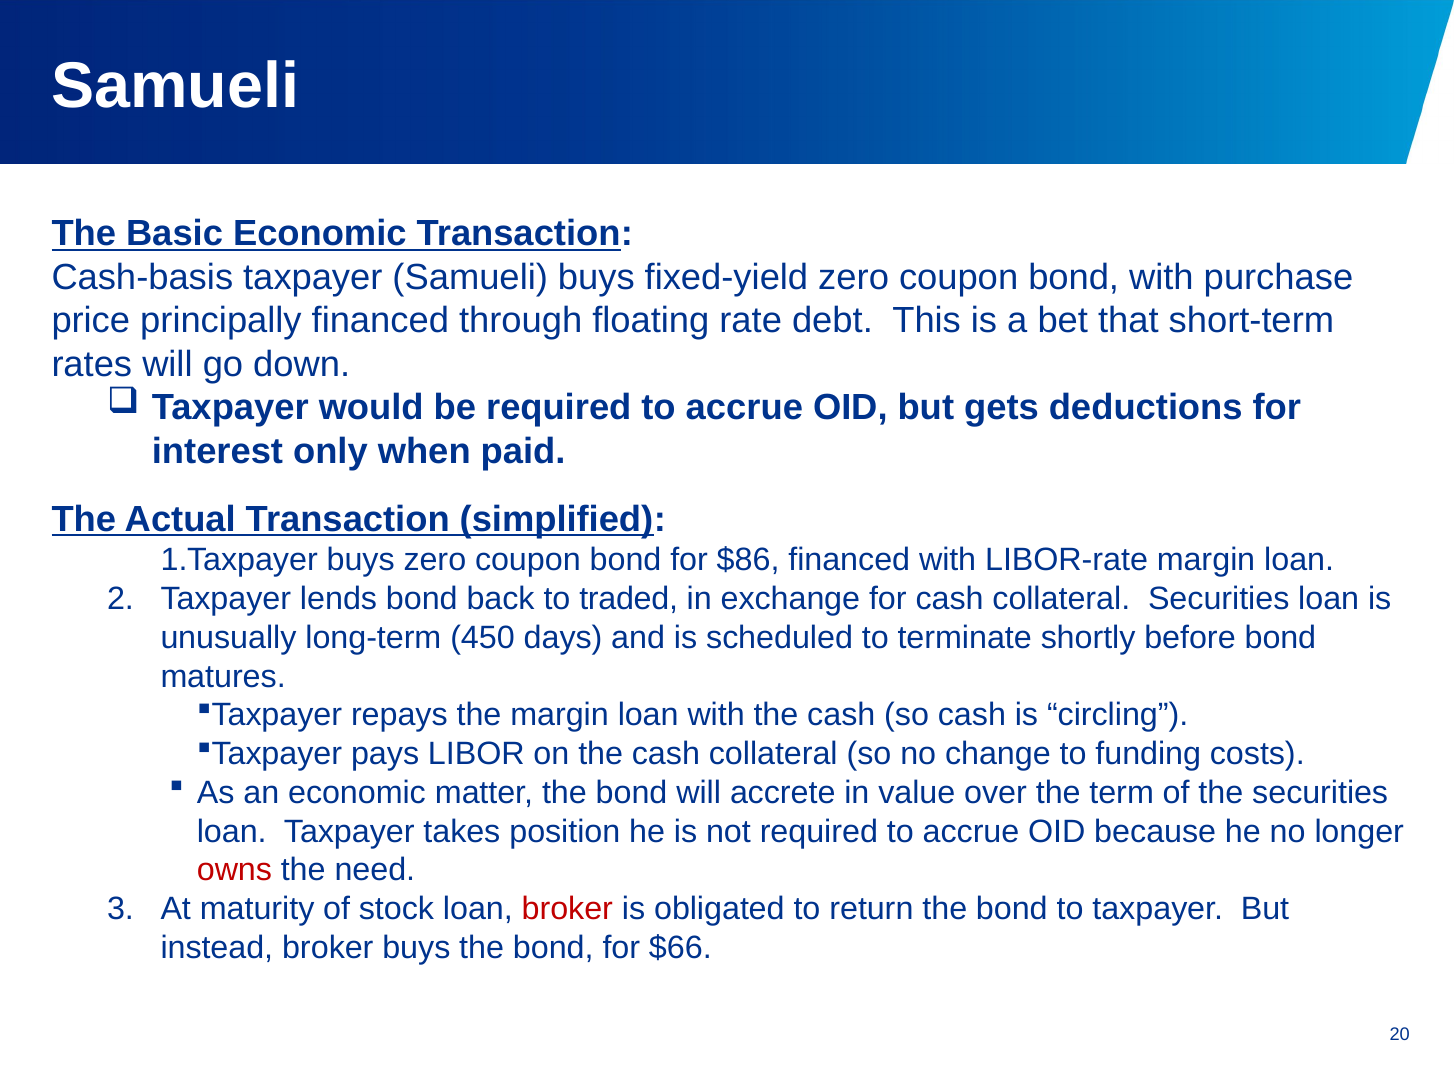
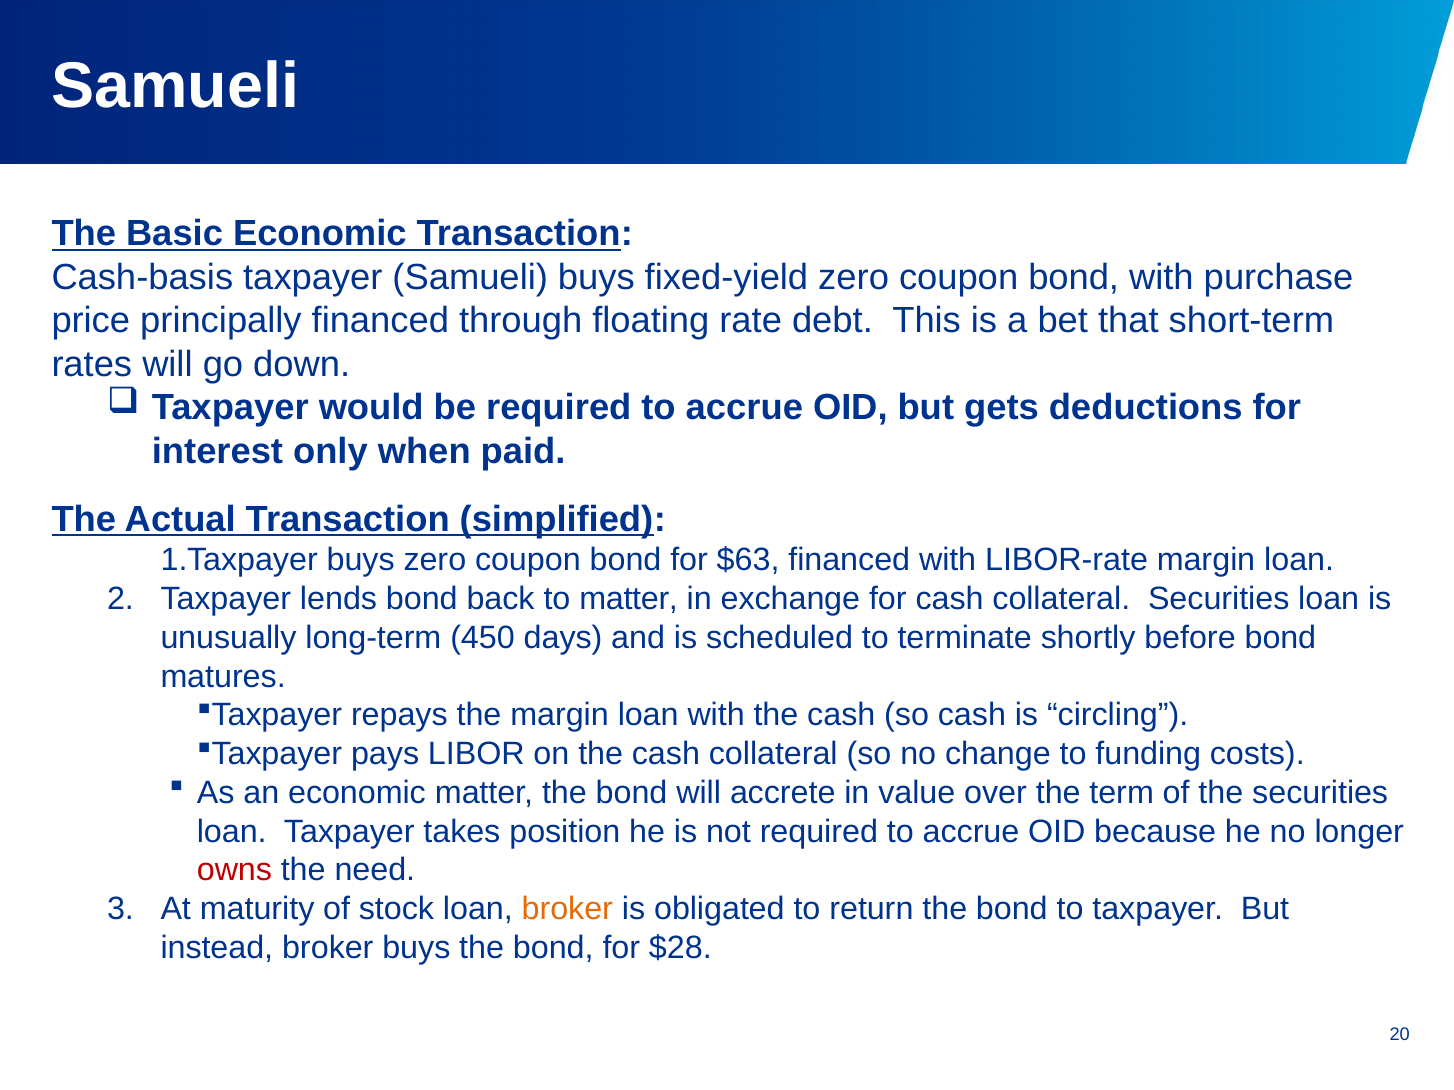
$86: $86 -> $63
to traded: traded -> matter
broker at (567, 909) colour: red -> orange
$66: $66 -> $28
